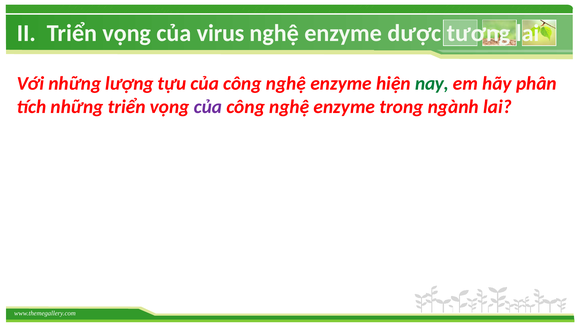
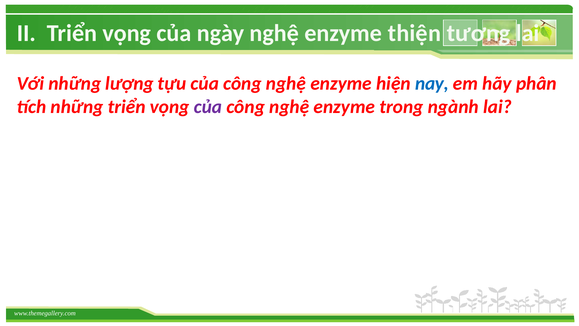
virus: virus -> ngày
dược: dược -> thiện
nay colour: green -> blue
